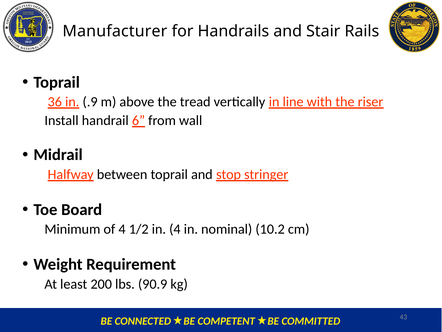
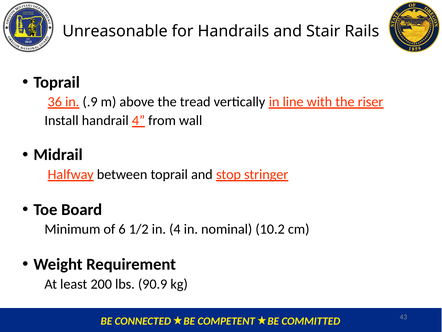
Manufacturer: Manufacturer -> Unreasonable
handrail 6: 6 -> 4
of 4: 4 -> 6
